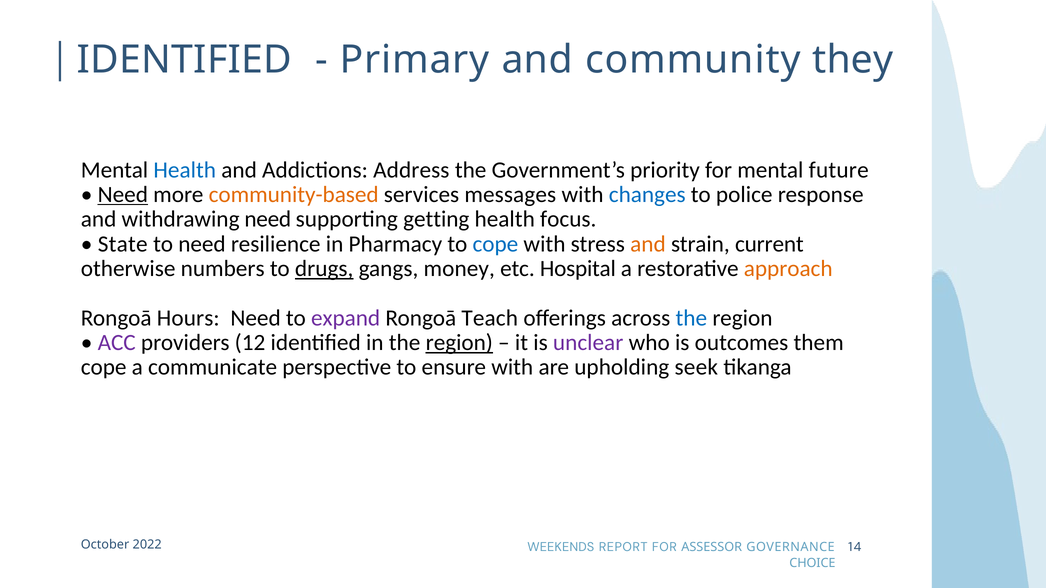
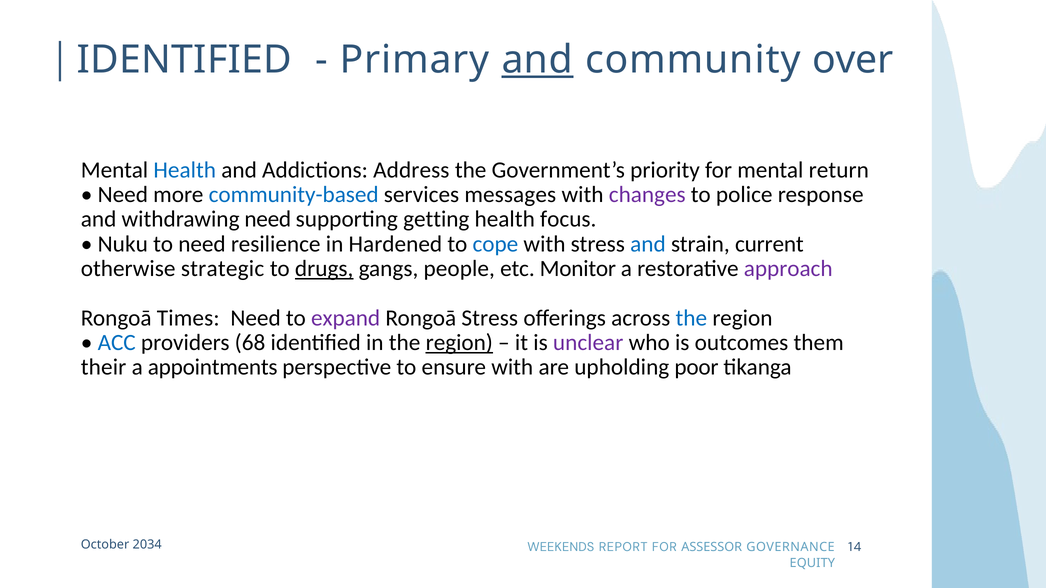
and at (537, 60) underline: none -> present
they: they -> over
future: future -> return
Need at (123, 195) underline: present -> none
community-based colour: orange -> blue
changes colour: blue -> purple
State: State -> Nuku
Pharmacy: Pharmacy -> Hardened
and at (648, 244) colour: orange -> blue
numbers: numbers -> strategic
money: money -> people
Hospital: Hospital -> Monitor
approach colour: orange -> purple
Hours: Hours -> Times
Rongoā Teach: Teach -> Stress
ACC colour: purple -> blue
12: 12 -> 68
cope at (104, 367): cope -> their
communicate: communicate -> appointments
seek: seek -> poor
2022: 2022 -> 2034
CHOICE: CHOICE -> EQUITY
